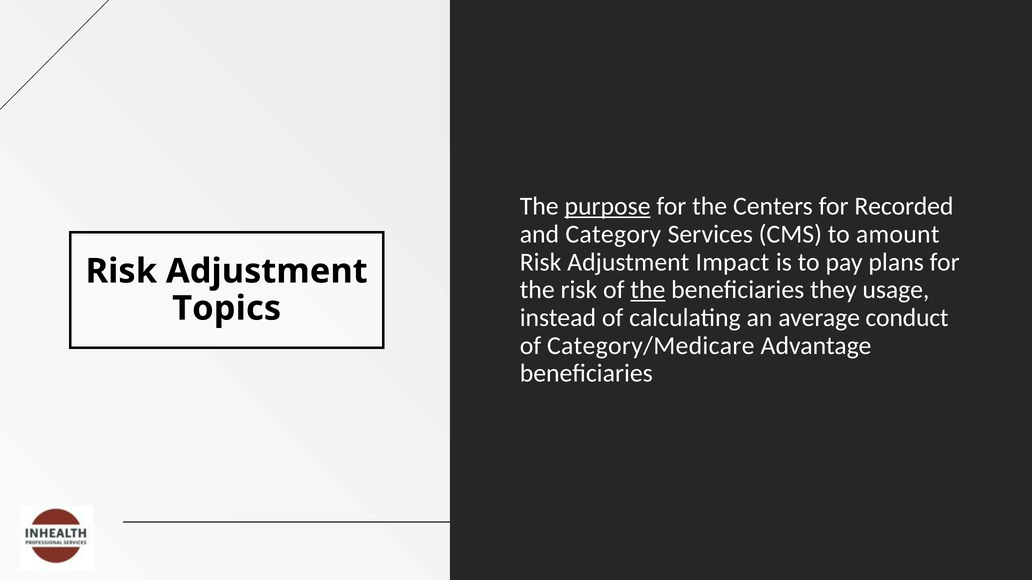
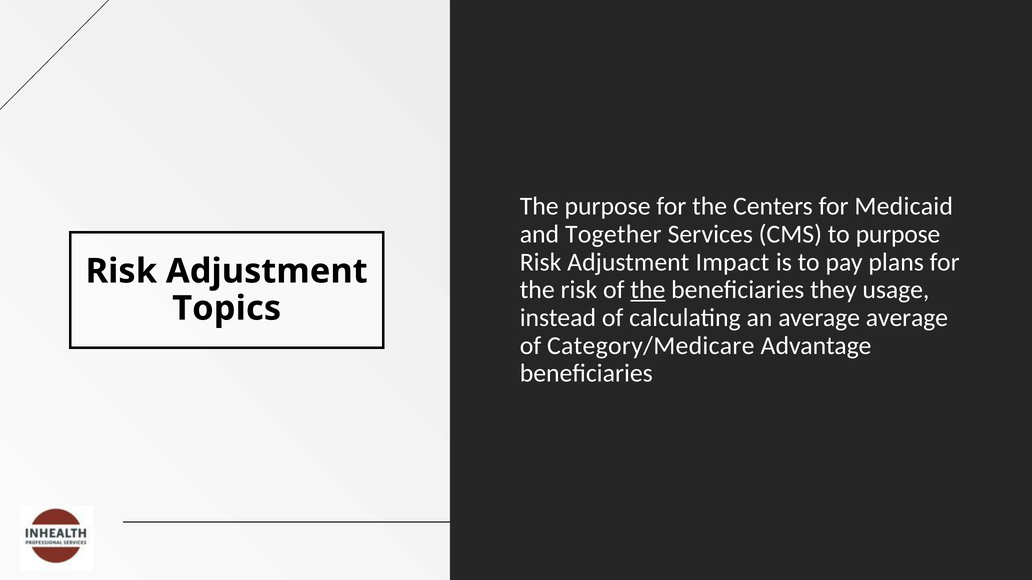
purpose at (608, 207) underline: present -> none
Recorded: Recorded -> Medicaid
Category: Category -> Together
to amount: amount -> purpose
average conduct: conduct -> average
